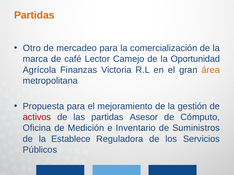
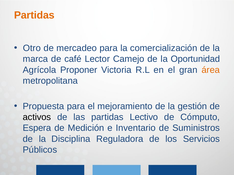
Finanzas: Finanzas -> Proponer
activos colour: red -> black
Asesor: Asesor -> Lectivo
Oficina: Oficina -> Espera
Establece: Establece -> Disciplina
